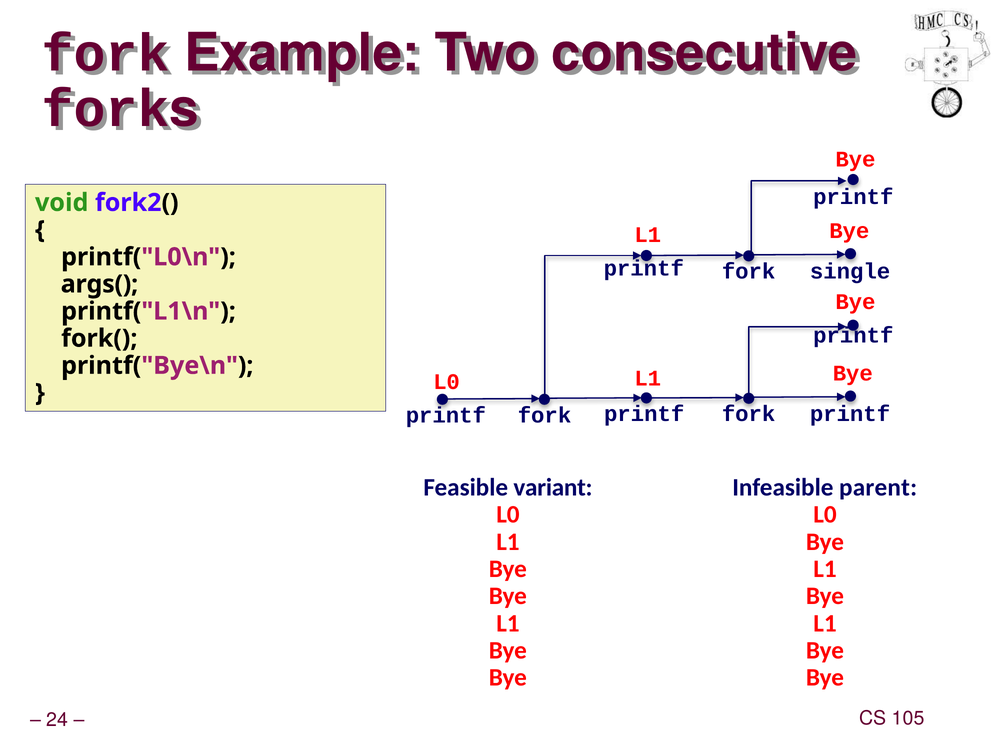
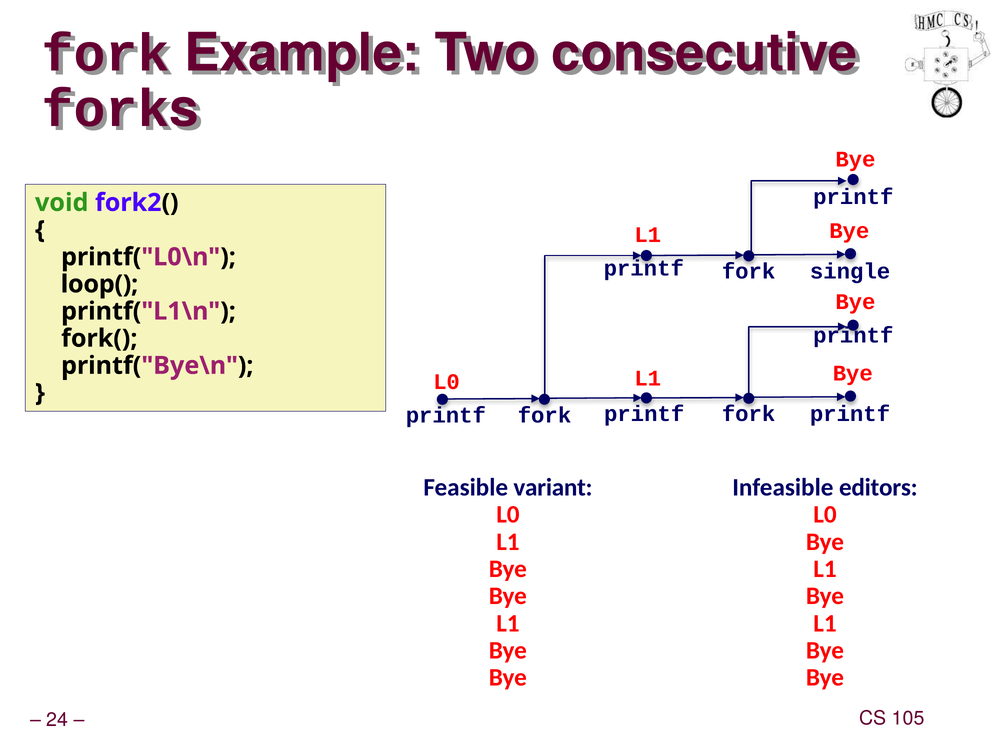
args(: args( -> loop(
parent: parent -> editors
